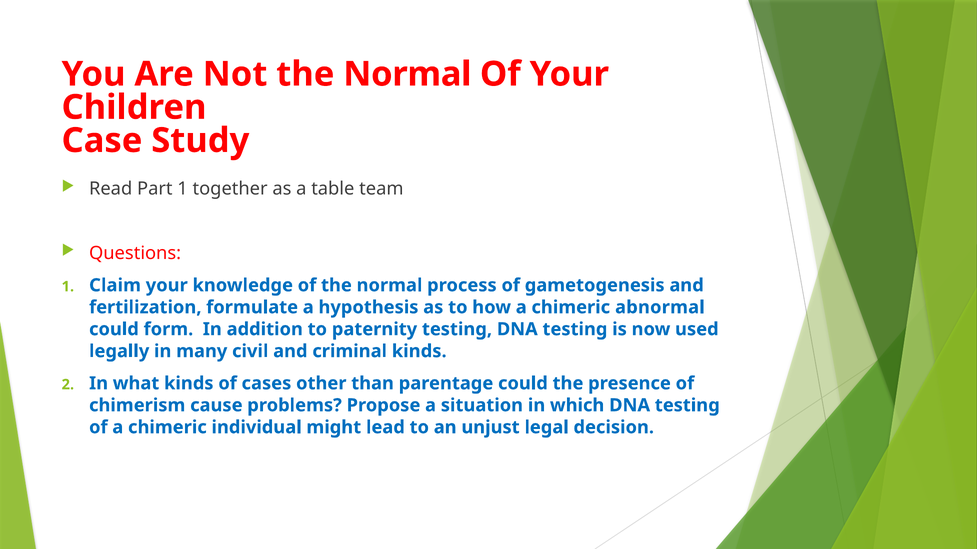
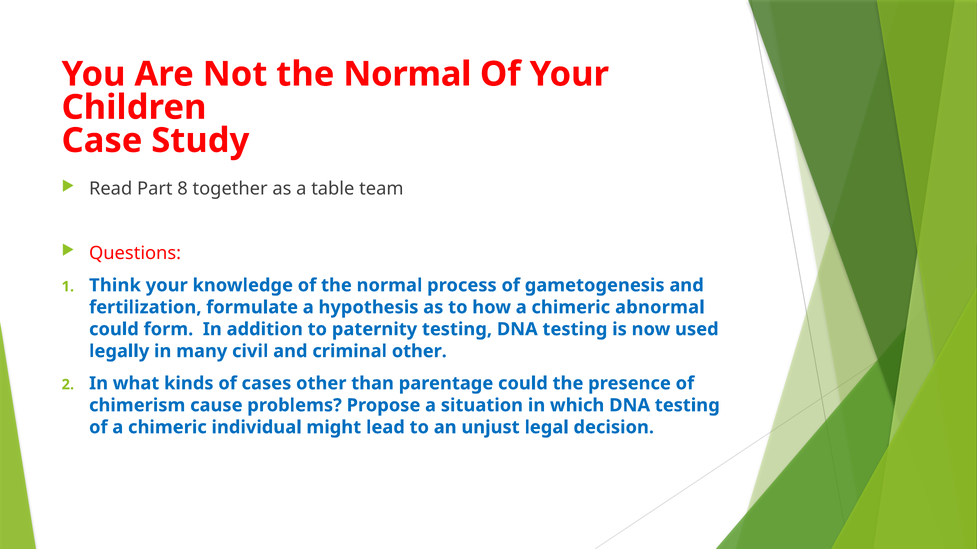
Part 1: 1 -> 8
Claim: Claim -> Think
criminal kinds: kinds -> other
